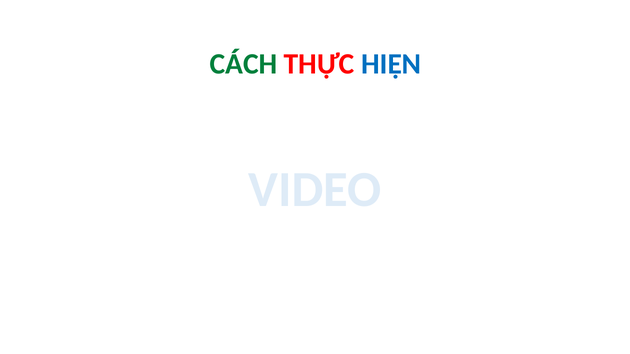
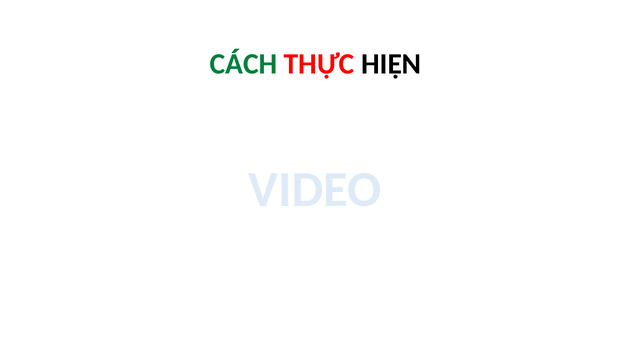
HIỆN colour: blue -> black
